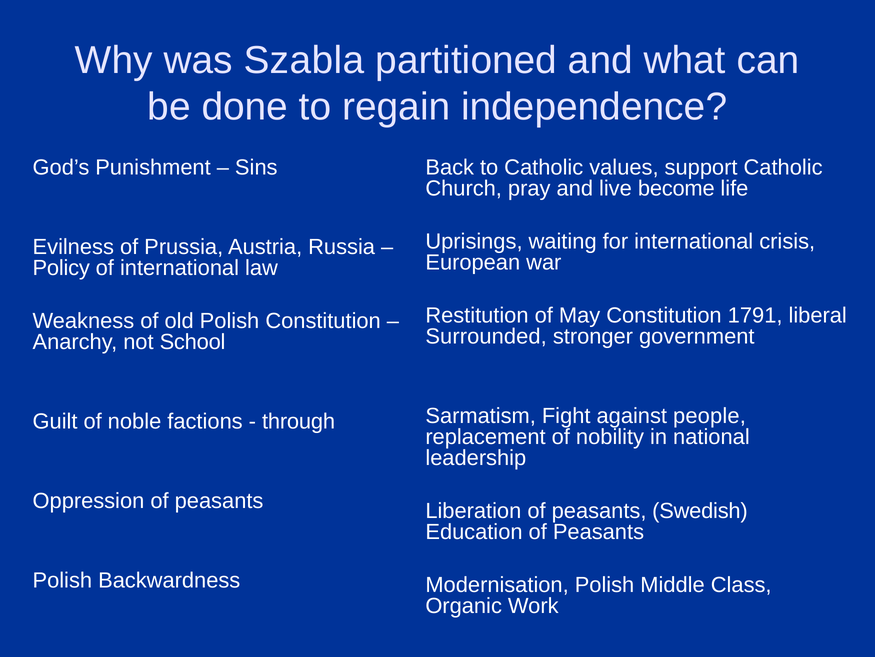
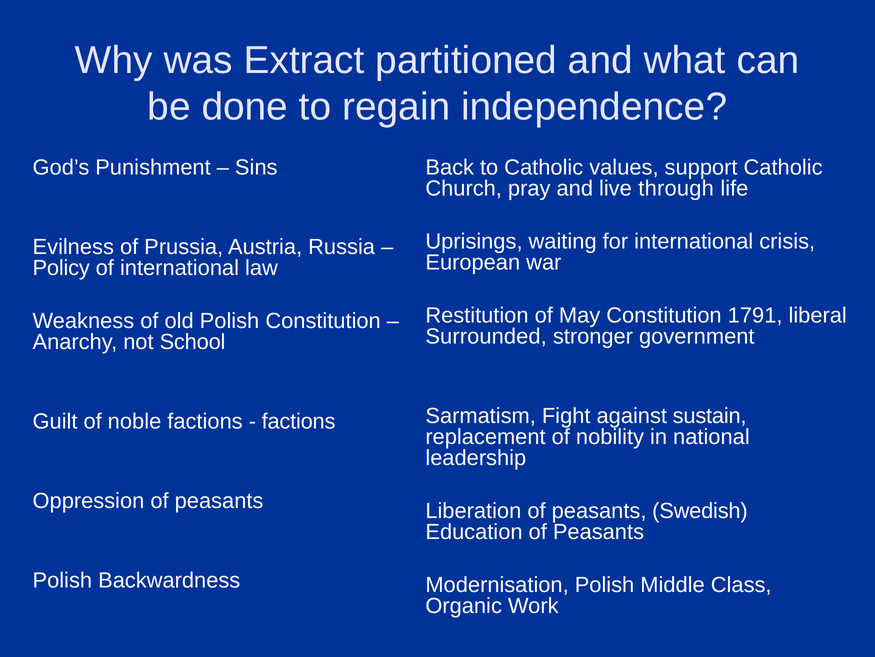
Szabla: Szabla -> Extract
become: become -> through
people: people -> sustain
through at (299, 421): through -> factions
